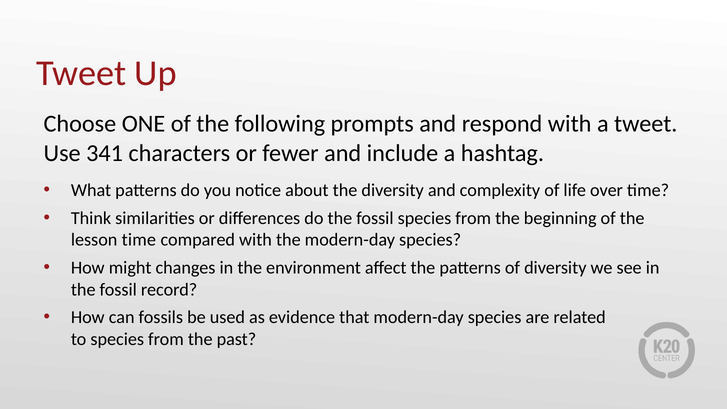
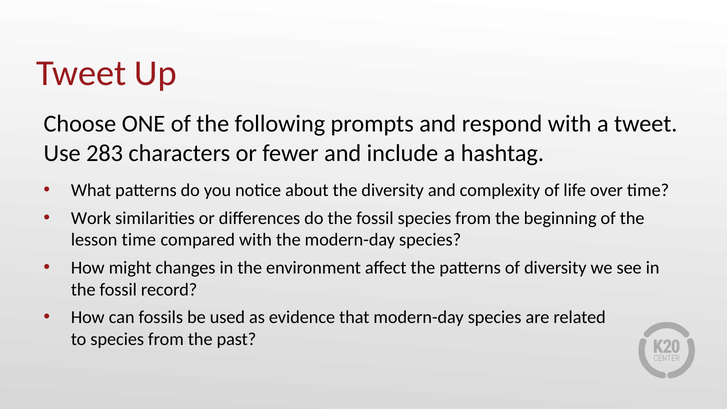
341: 341 -> 283
Think: Think -> Work
